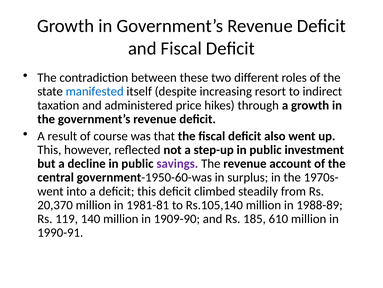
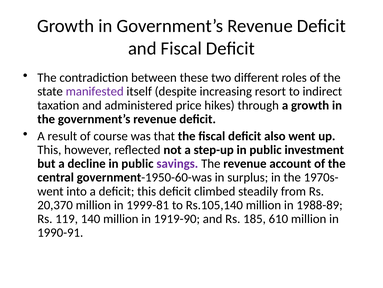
manifested colour: blue -> purple
1981-81: 1981-81 -> 1999-81
1909-90: 1909-90 -> 1919-90
